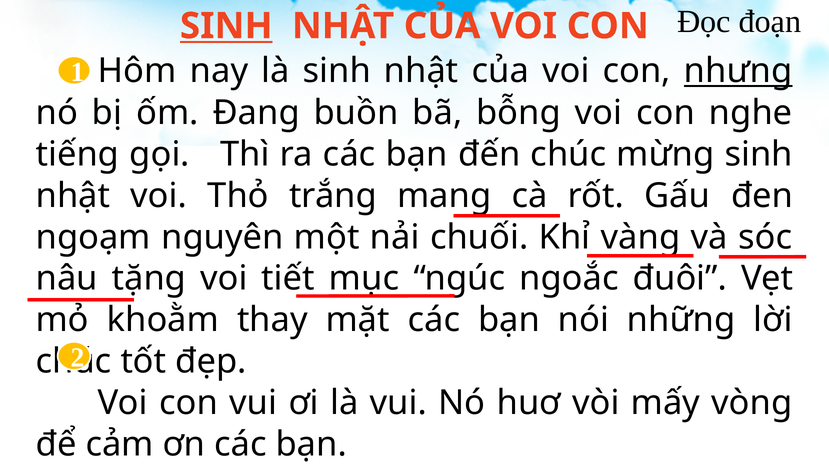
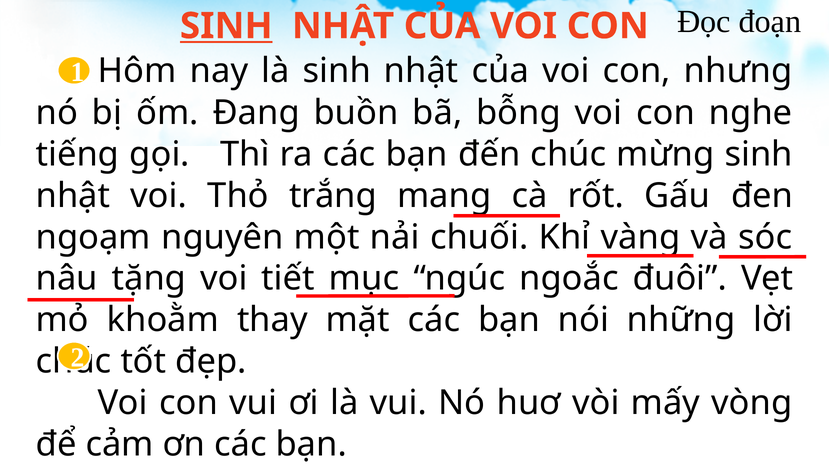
nhưng underline: present -> none
